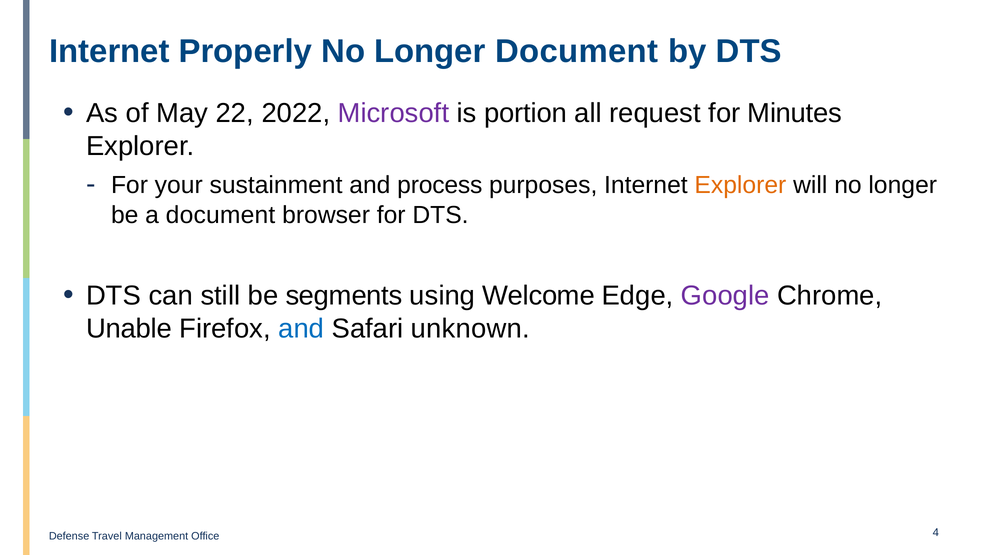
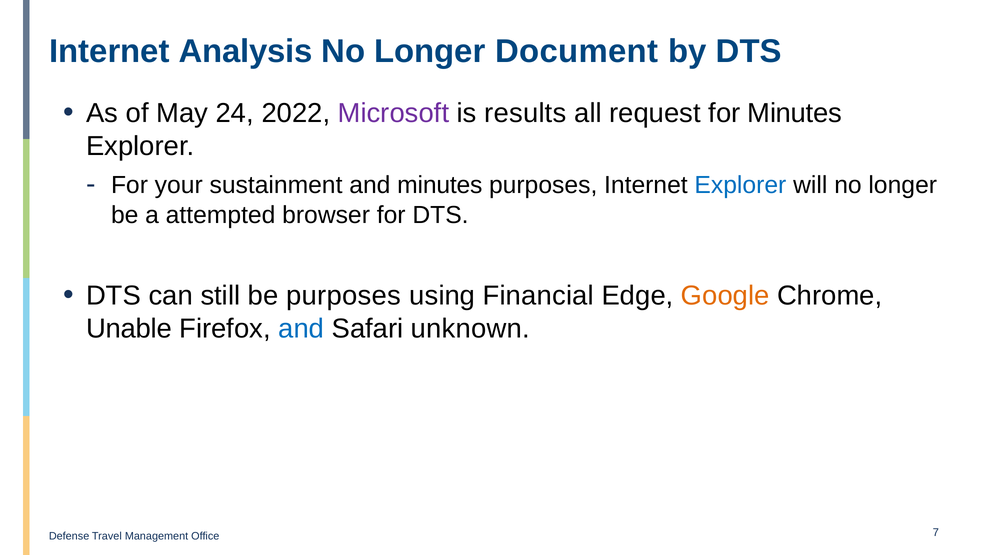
Properly: Properly -> Analysis
22: 22 -> 24
portion: portion -> results
and process: process -> minutes
Explorer at (740, 185) colour: orange -> blue
a document: document -> attempted
be segments: segments -> purposes
Welcome: Welcome -> Financial
Google colour: purple -> orange
4: 4 -> 7
